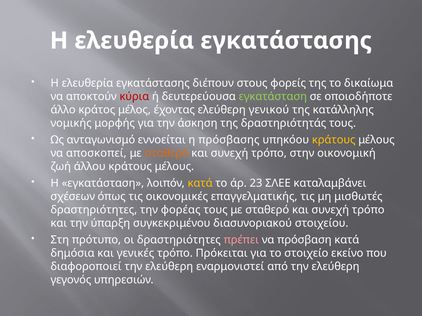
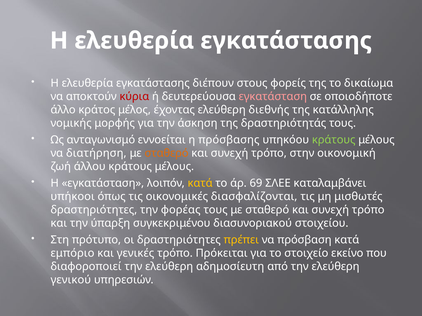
εγκατάσταση at (273, 97) colour: light green -> pink
γενικού: γενικού -> διεθνής
κράτους at (334, 140) colour: yellow -> light green
αποσκοπεί: αποσκοπεί -> διατήρηση
23: 23 -> 69
σχέσεων: σχέσεων -> υπήκοοι
επαγγελματικής: επαγγελματικής -> διασφαλίζονται
πρέπει colour: pink -> yellow
δημόσια: δημόσια -> εμπόριο
εναρμονιστεί: εναρμονιστεί -> αδημοσίευτη
γεγονός: γεγονός -> γενικού
